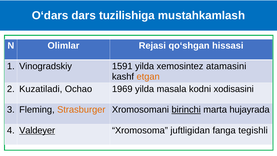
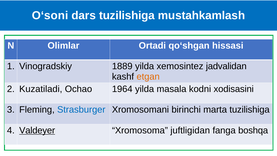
O‘dars: O‘dars -> O‘soni
Rejasi: Rejasi -> Ortadi
1591: 1591 -> 1889
atamasini: atamasini -> jadvalidan
1969: 1969 -> 1964
Strasburger colour: orange -> blue
birinchi underline: present -> none
marta hujayrada: hujayrada -> tuzilishiga
tegishli: tegishli -> boshqa
